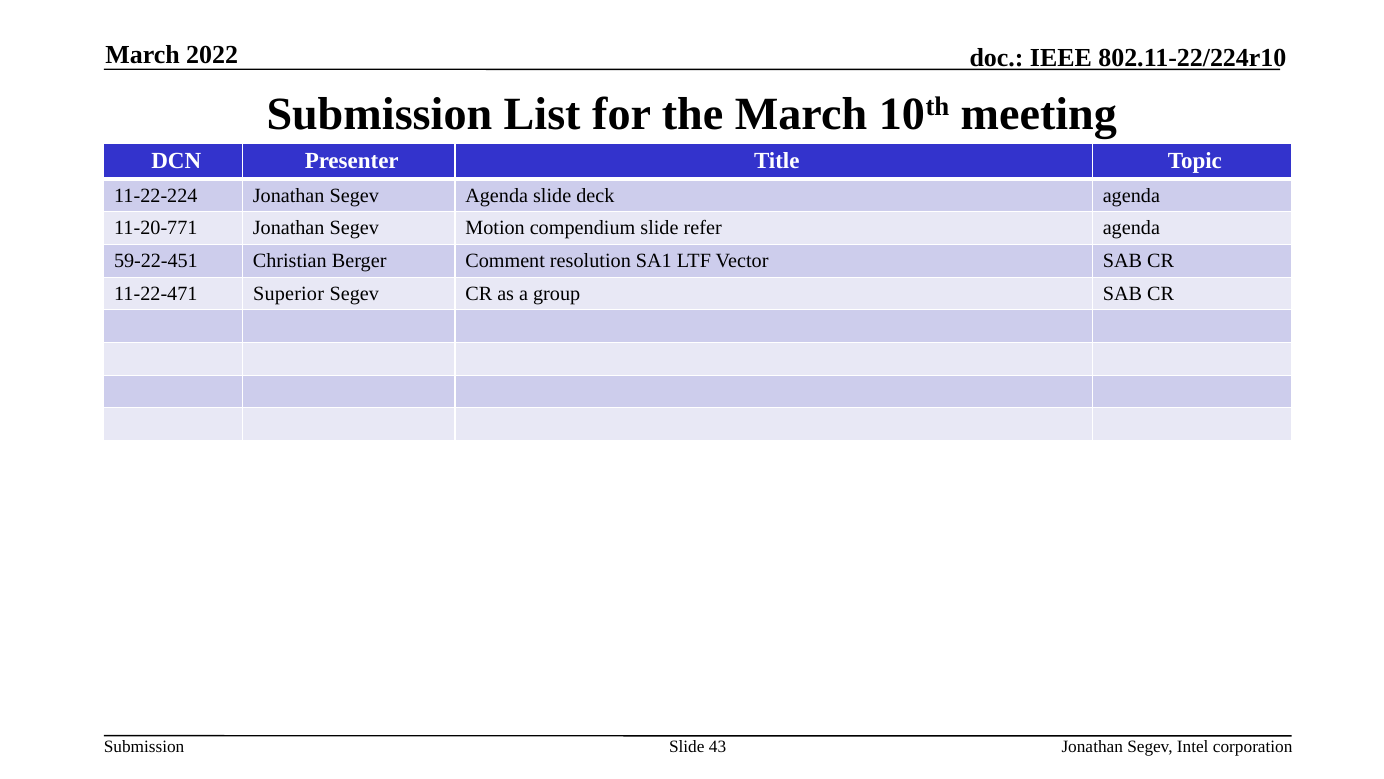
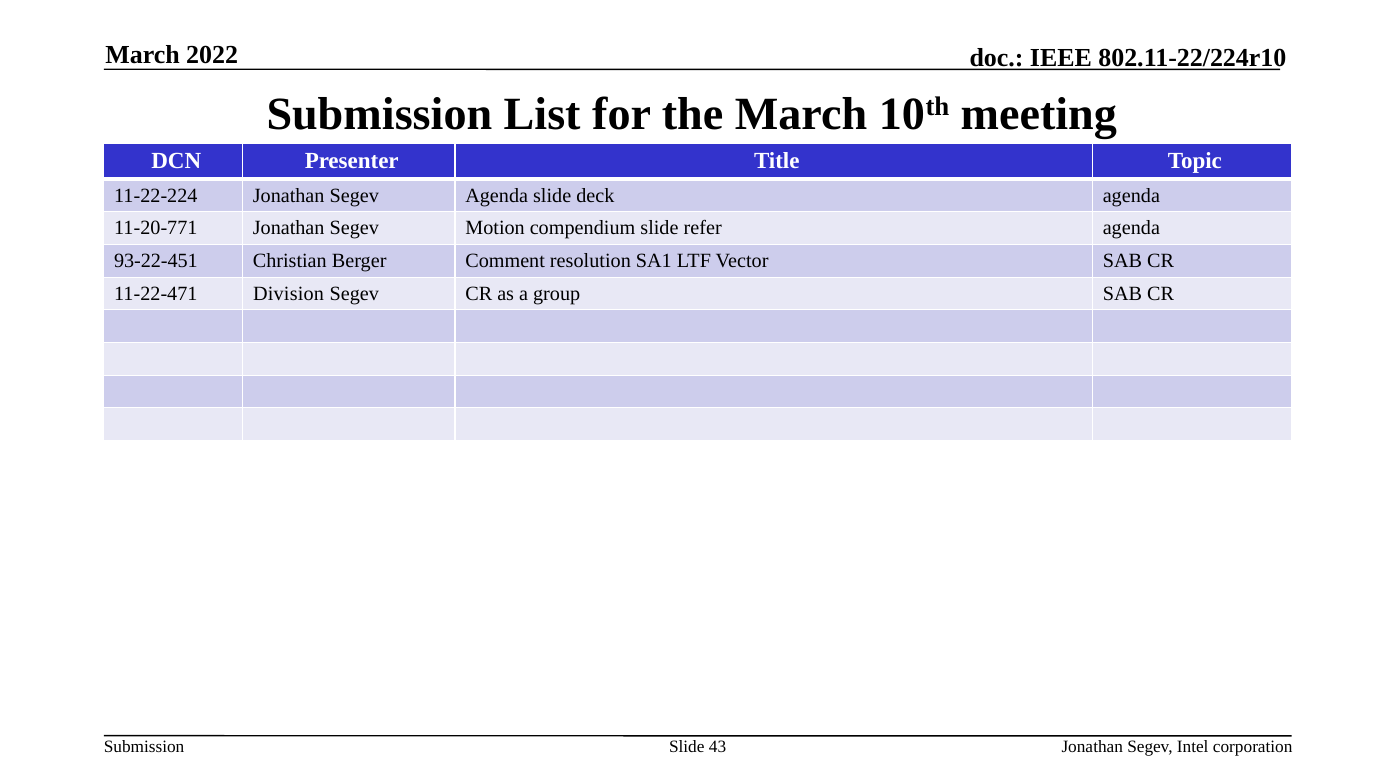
59-22-451: 59-22-451 -> 93-22-451
Superior: Superior -> Division
